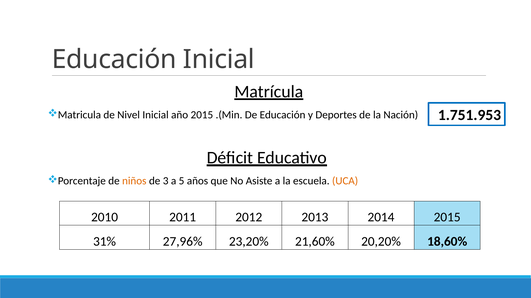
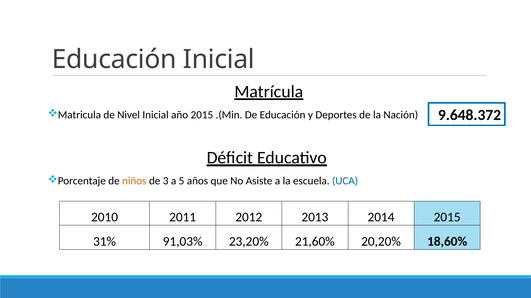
1.751.953: 1.751.953 -> 9.648.372
UCA colour: orange -> blue
27,96%: 27,96% -> 91,03%
